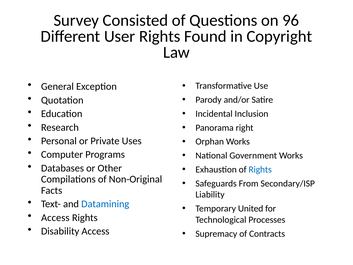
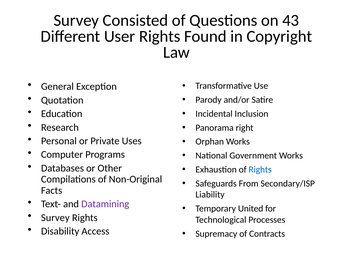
96: 96 -> 43
Datamining colour: blue -> purple
Access at (55, 217): Access -> Survey
